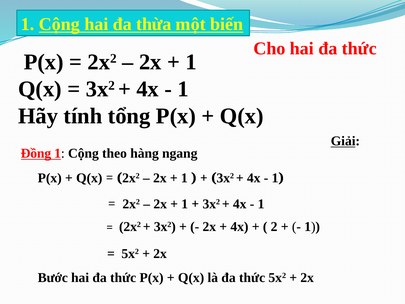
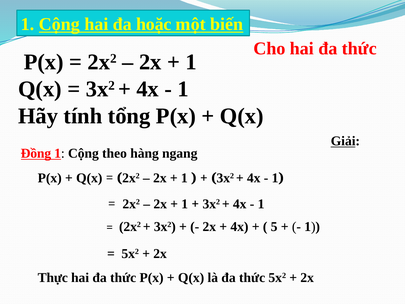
thừa: thừa -> hoặc
2: 2 -> 5
Bước: Bước -> Thực
